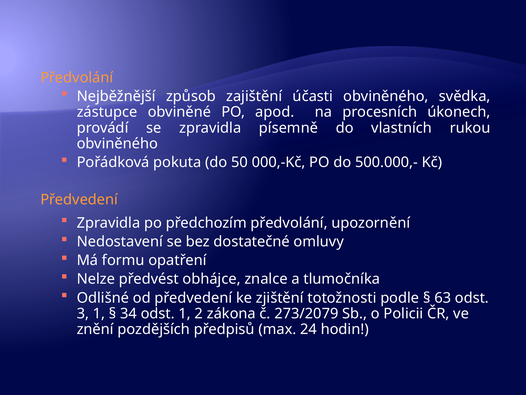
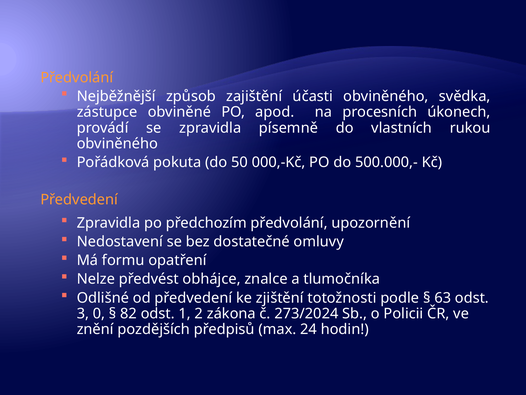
3 1: 1 -> 0
34: 34 -> 82
273/2079: 273/2079 -> 273/2024
